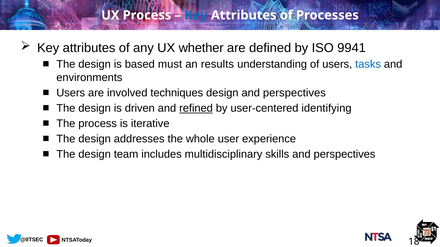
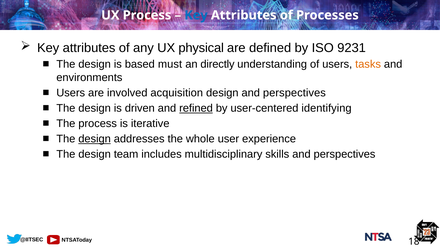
whether: whether -> physical
9941: 9941 -> 9231
results: results -> directly
tasks colour: blue -> orange
techniques: techniques -> acquisition
design at (95, 139) underline: none -> present
